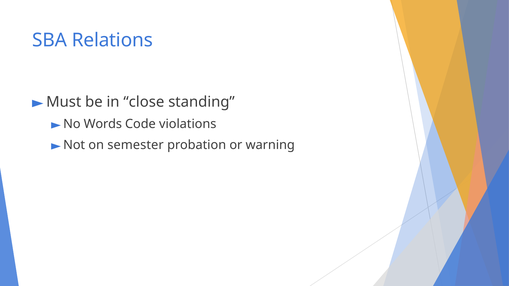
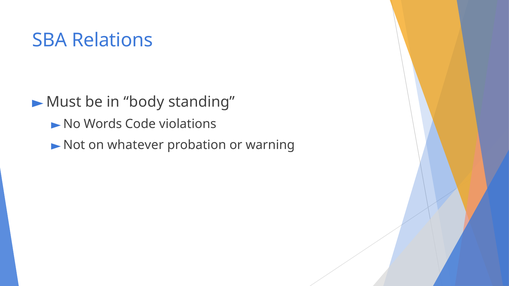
close: close -> body
semester: semester -> whatever
